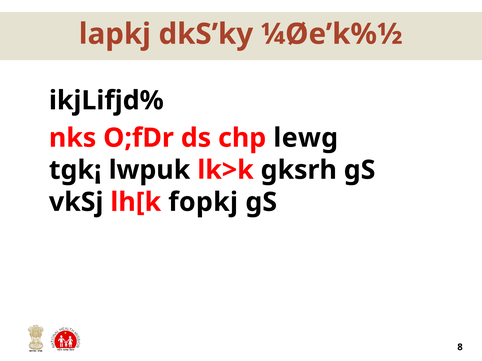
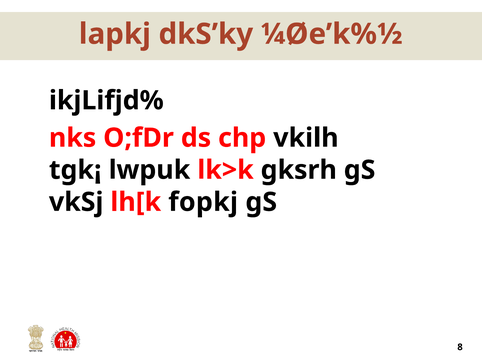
lewg: lewg -> vkilh
